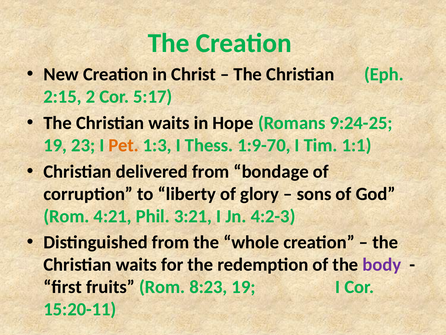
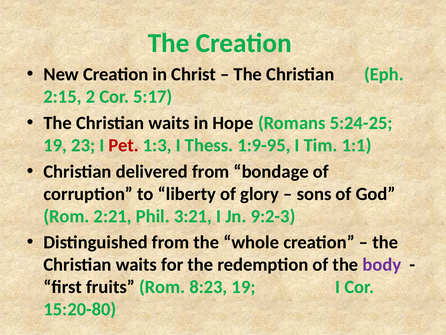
9:24-25: 9:24-25 -> 5:24-25
Pet colour: orange -> red
1:9-70: 1:9-70 -> 1:9-95
4:21: 4:21 -> 2:21
4:2-3: 4:2-3 -> 9:2-3
15:20-11: 15:20-11 -> 15:20-80
